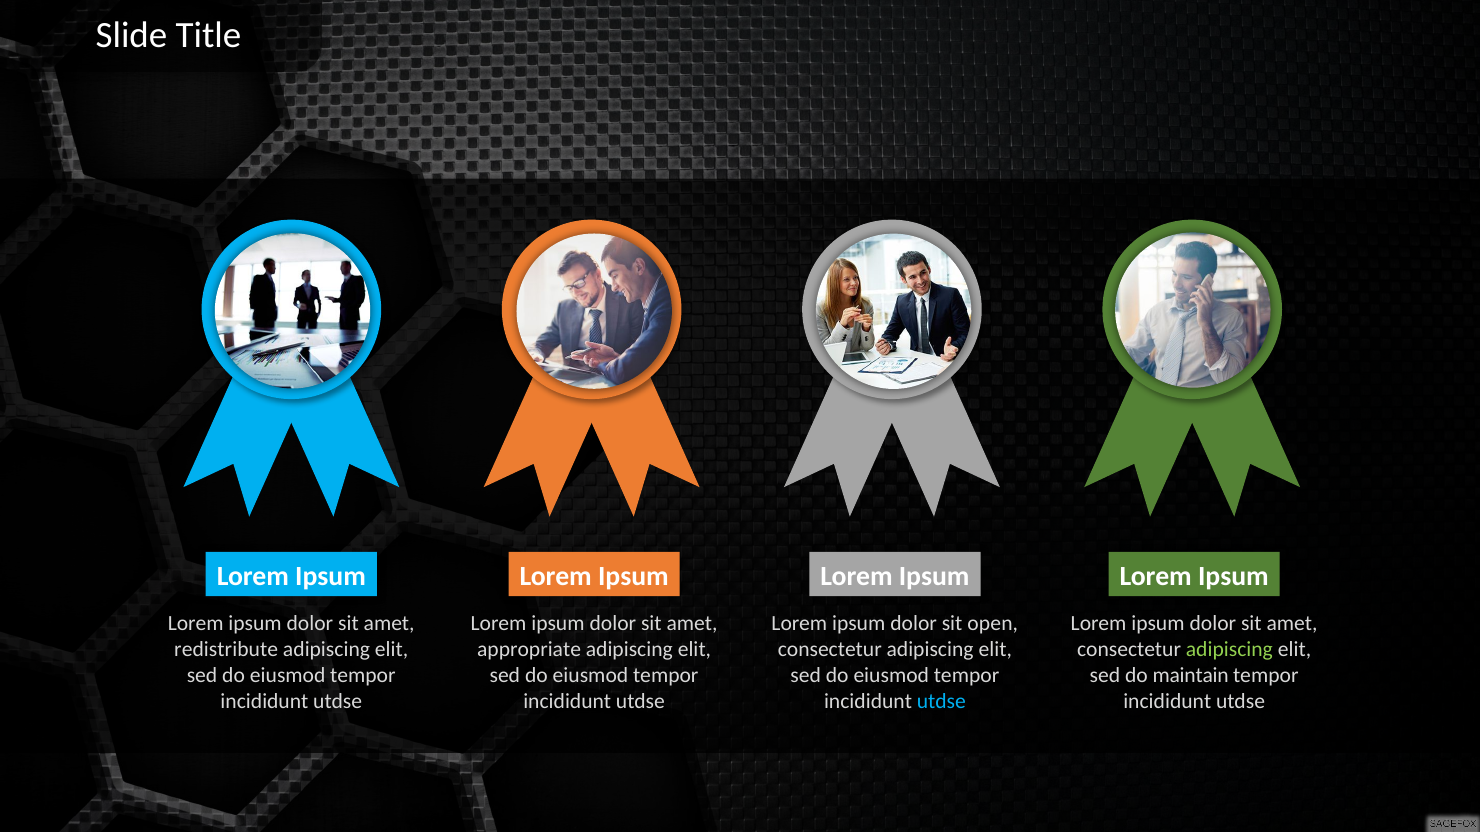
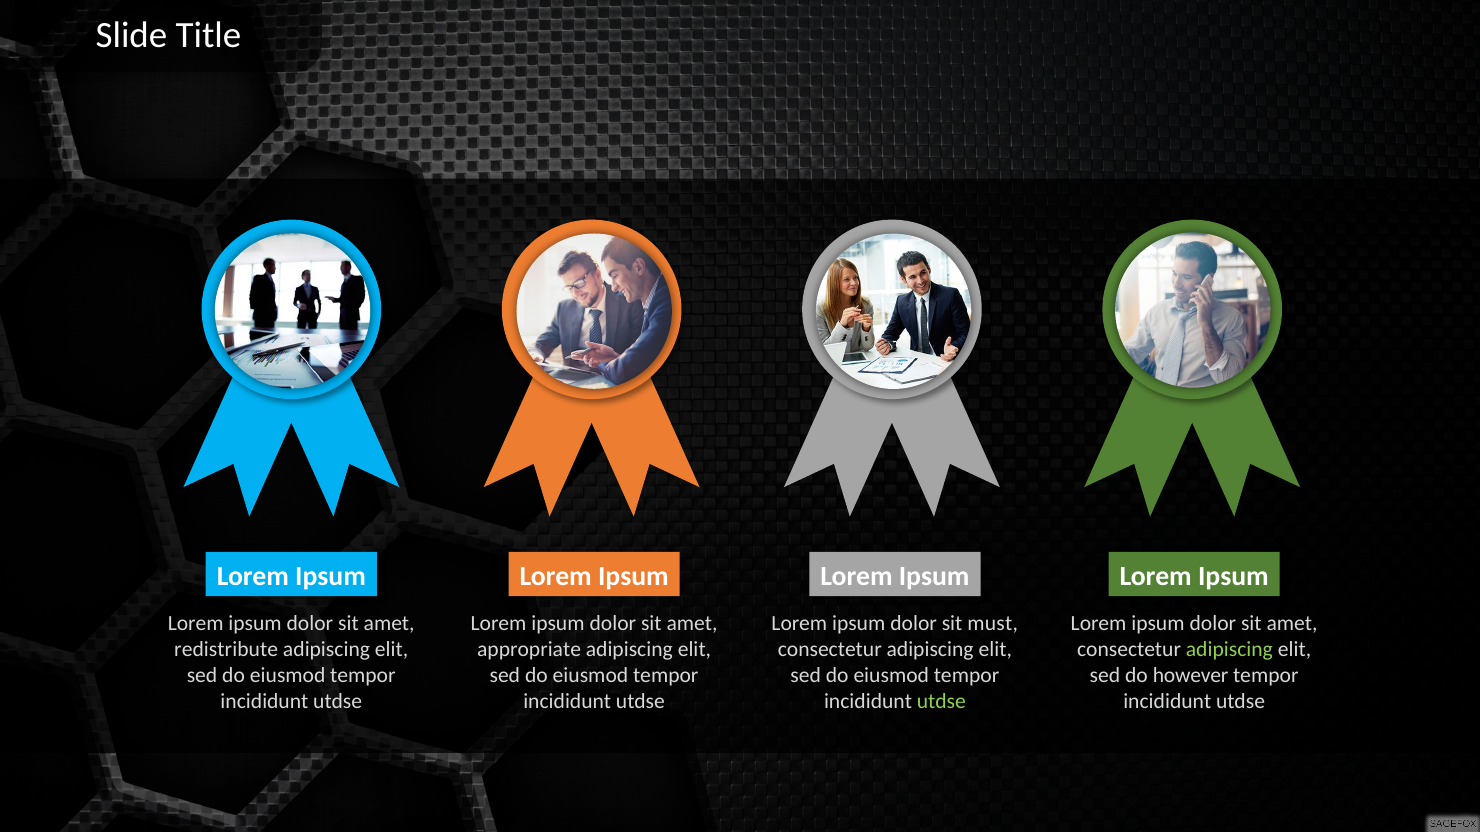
open: open -> must
maintain: maintain -> however
utdse at (941, 701) colour: light blue -> light green
